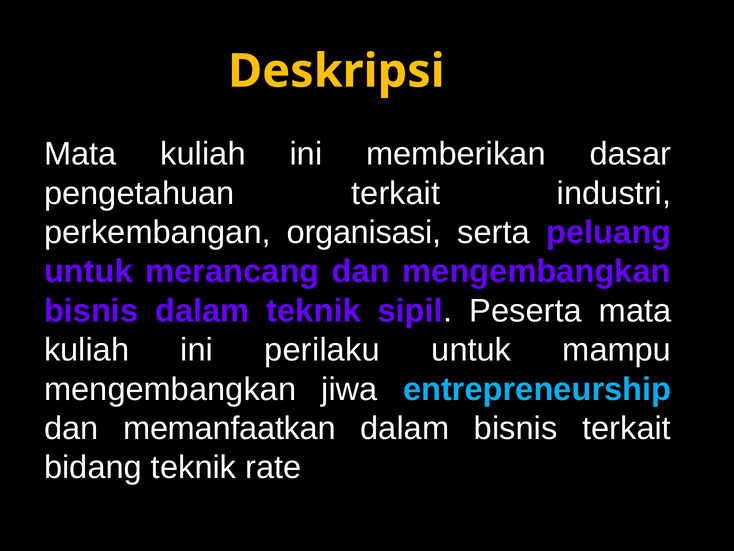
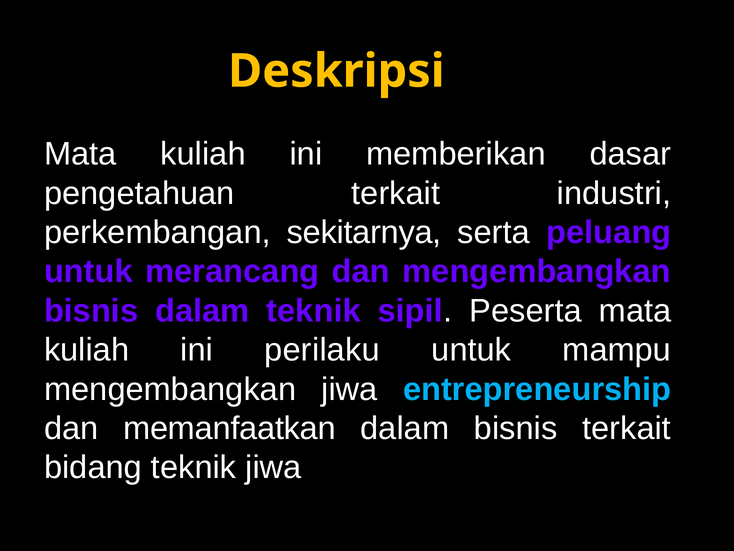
organisasi: organisasi -> sekitarnya
teknik rate: rate -> jiwa
